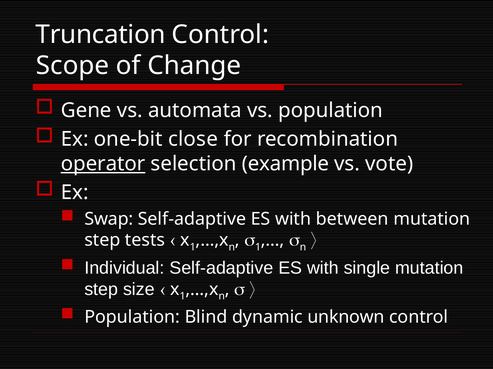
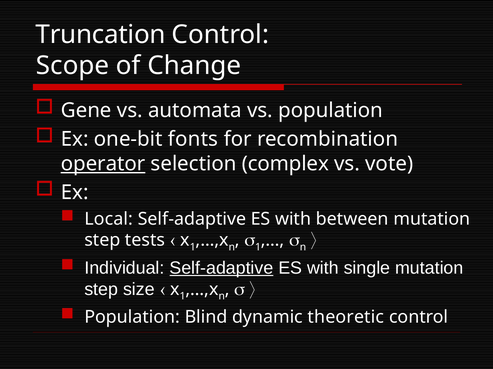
close: close -> fonts
example: example -> complex
Swap: Swap -> Local
Self-adaptive at (221, 268) underline: none -> present
unknown: unknown -> theoretic
